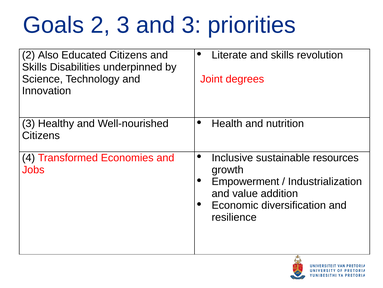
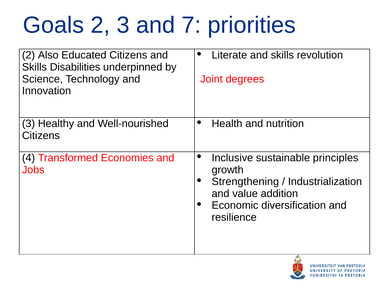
and 3: 3 -> 7
resources: resources -> principles
Empowerment: Empowerment -> Strengthening
